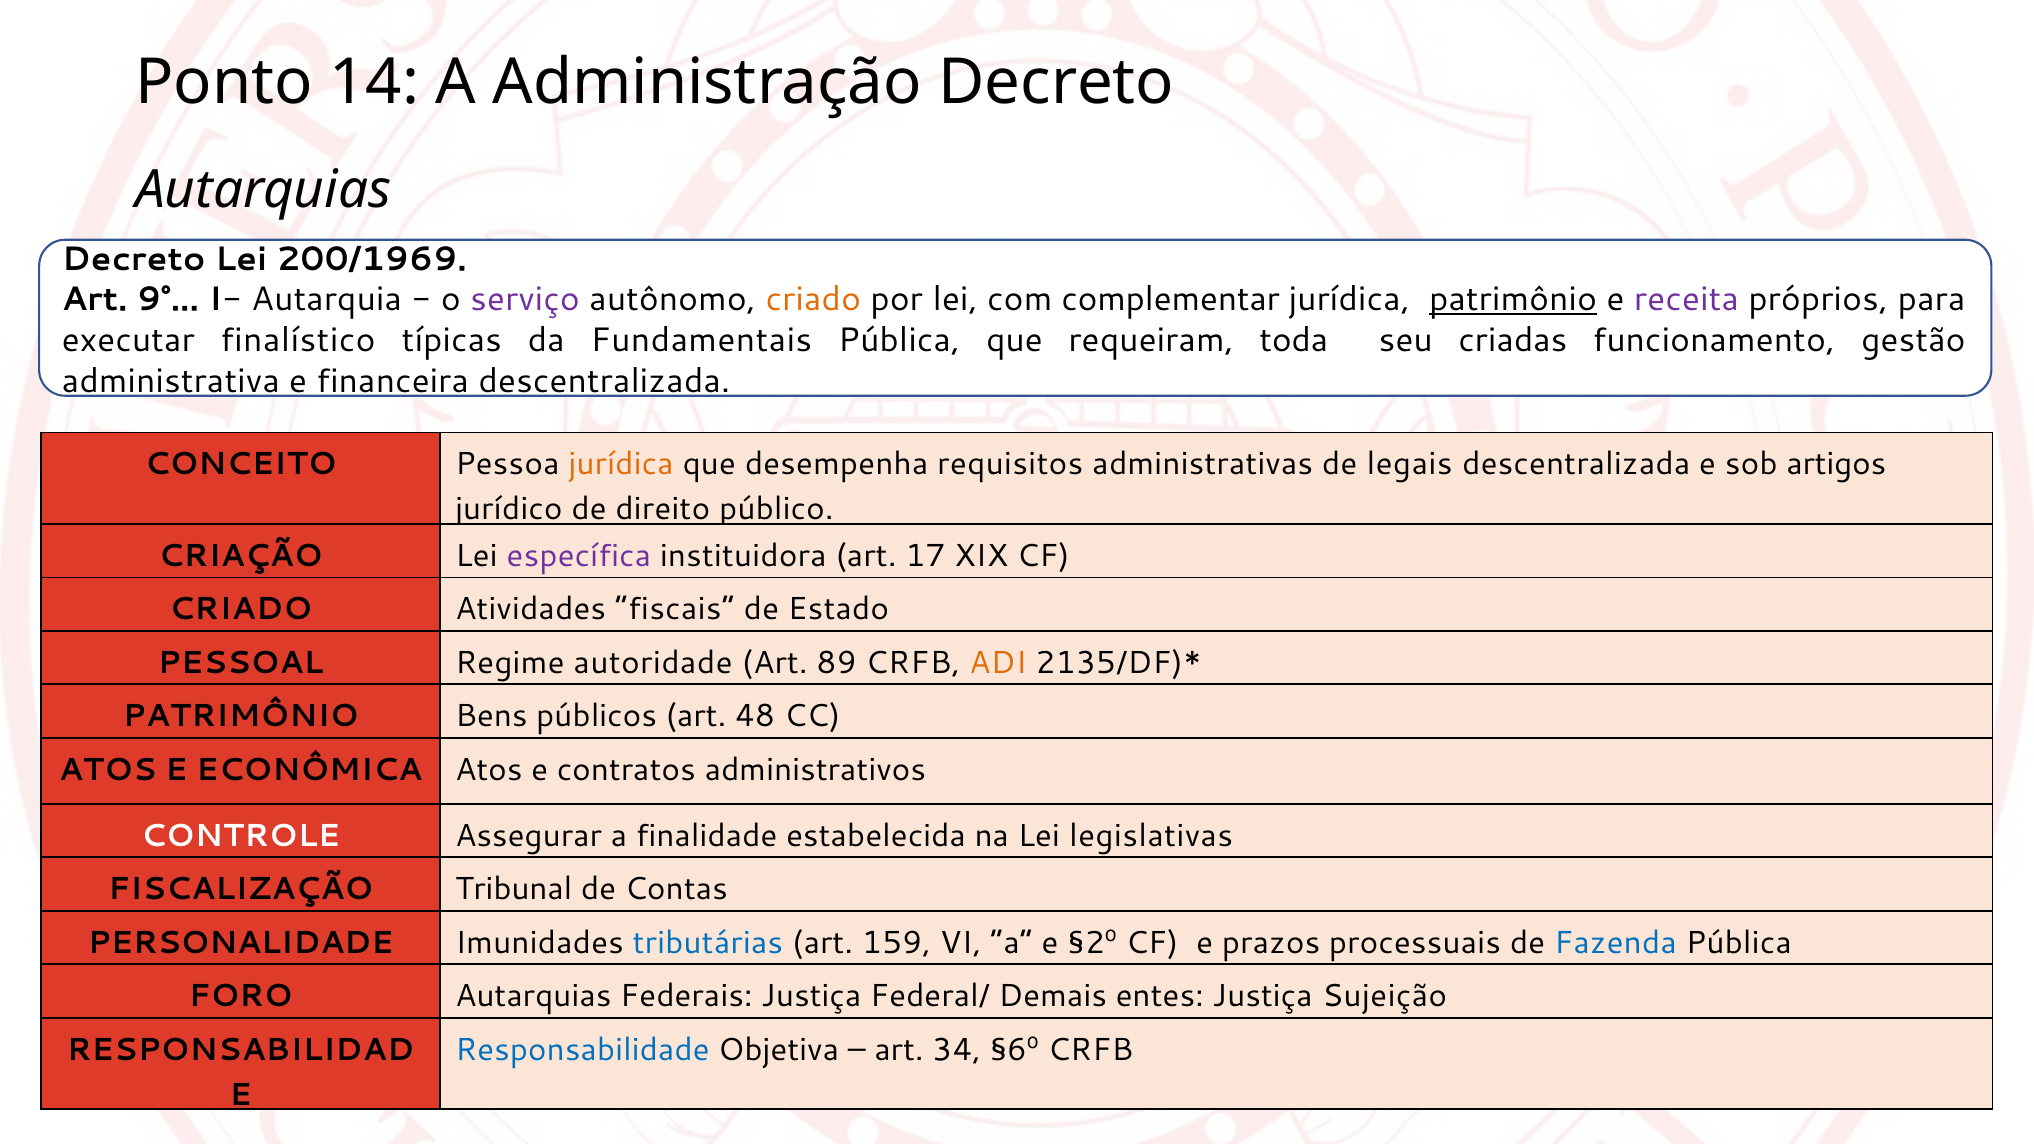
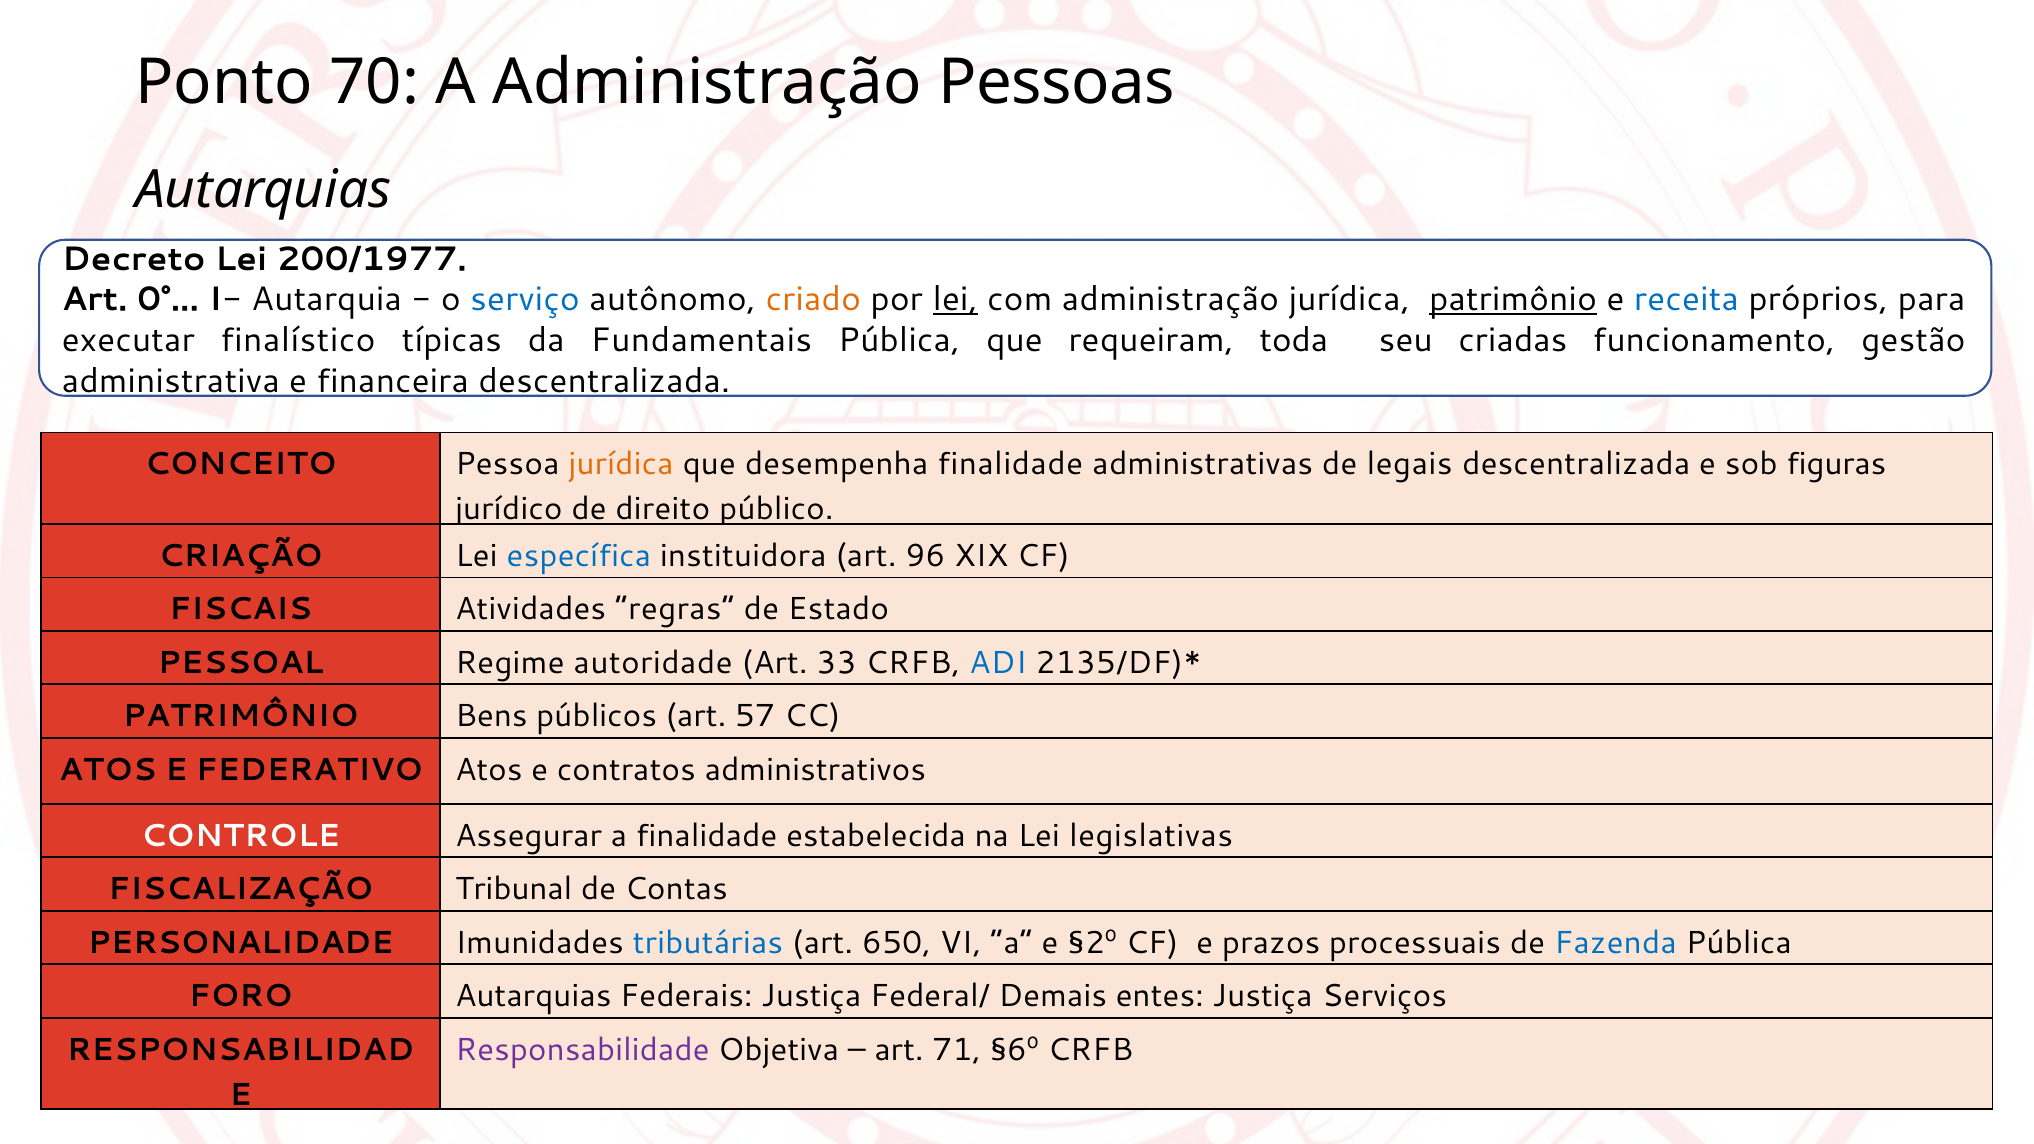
14: 14 -> 70
Administração Decreto: Decreto -> Pessoas
200/1969: 200/1969 -> 200/1977
9°: 9° -> 0°
serviço colour: purple -> blue
lei at (955, 300) underline: none -> present
com complementar: complementar -> administração
receita colour: purple -> blue
desempenha requisitos: requisitos -> finalidade
artigos: artigos -> figuras
específica colour: purple -> blue
17: 17 -> 96
CRIADO at (241, 609): CRIADO -> FISCAIS
fiscais: fiscais -> regras
89: 89 -> 33
ADI colour: orange -> blue
48: 48 -> 57
ECONÔMICA: ECONÔMICA -> FEDERATIVO
159: 159 -> 650
Sujeição: Sujeição -> Serviços
Responsabilidade colour: blue -> purple
34: 34 -> 71
